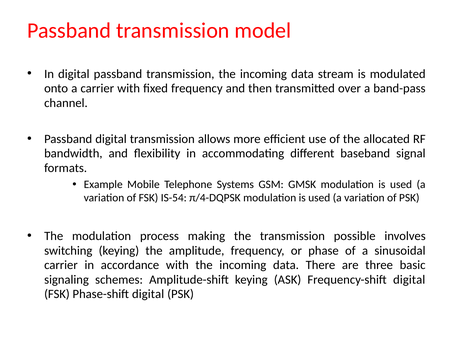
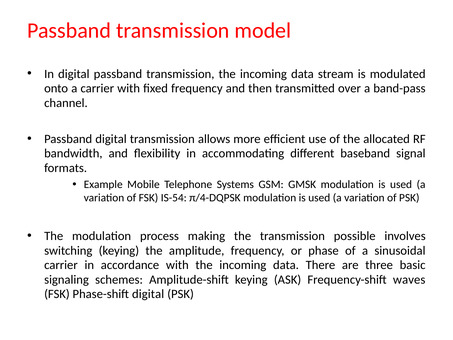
Frequency-shift digital: digital -> waves
